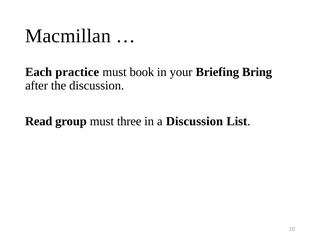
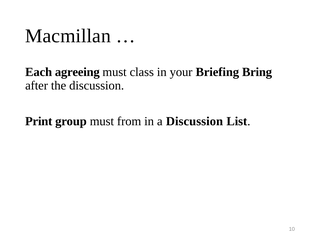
practice: practice -> agreeing
book: book -> class
Read: Read -> Print
three: three -> from
